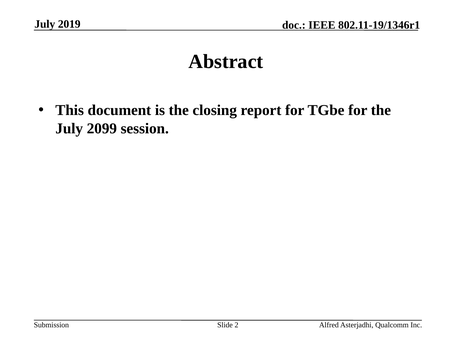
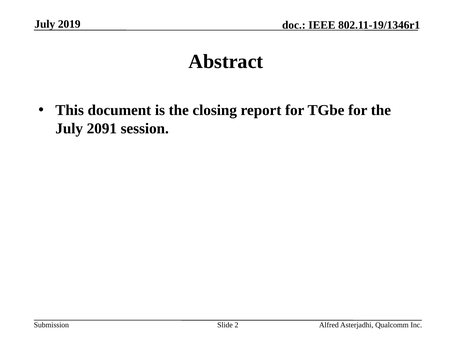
2099: 2099 -> 2091
